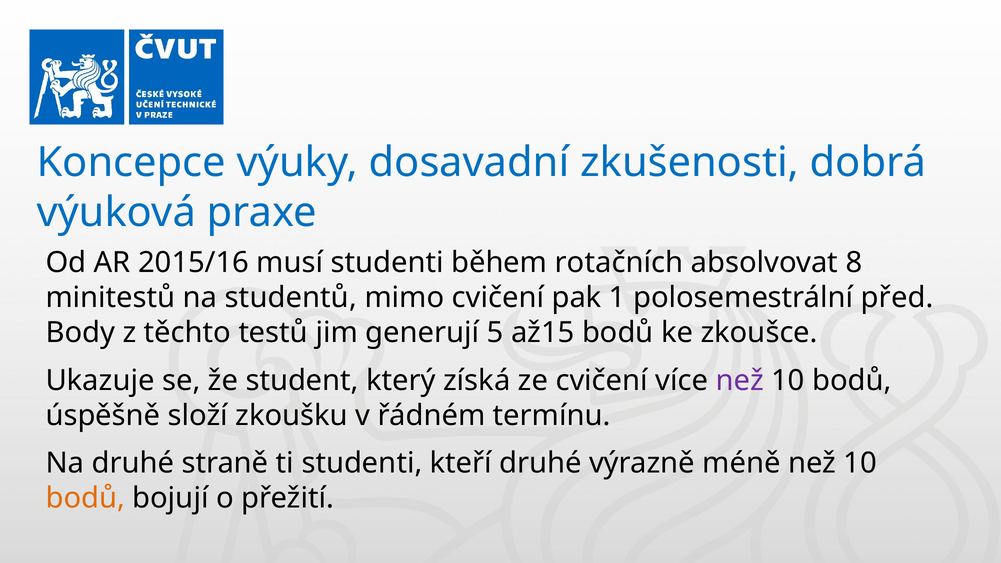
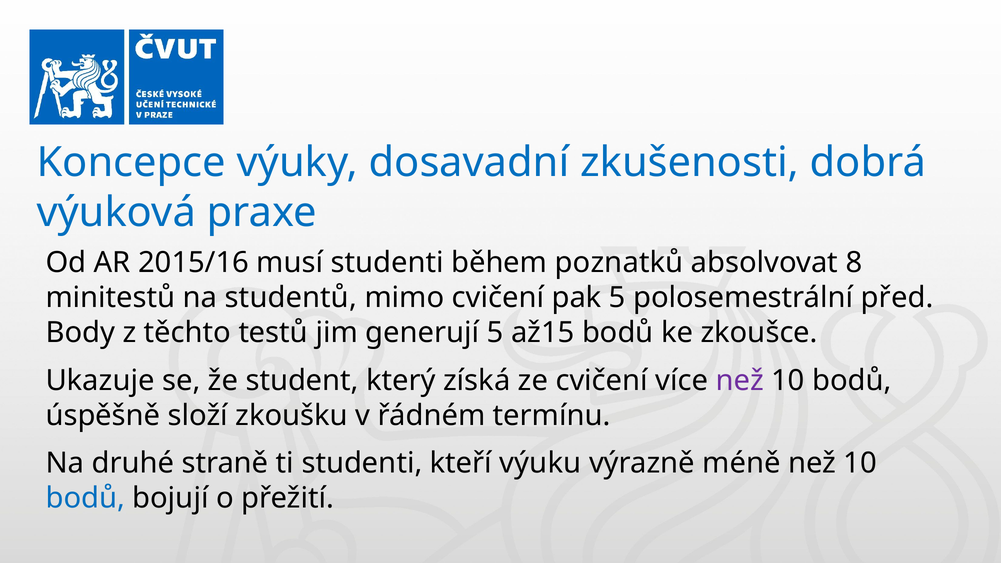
rotačních: rotačních -> poznatků
pak 1: 1 -> 5
kteří druhé: druhé -> výuku
bodů at (85, 498) colour: orange -> blue
